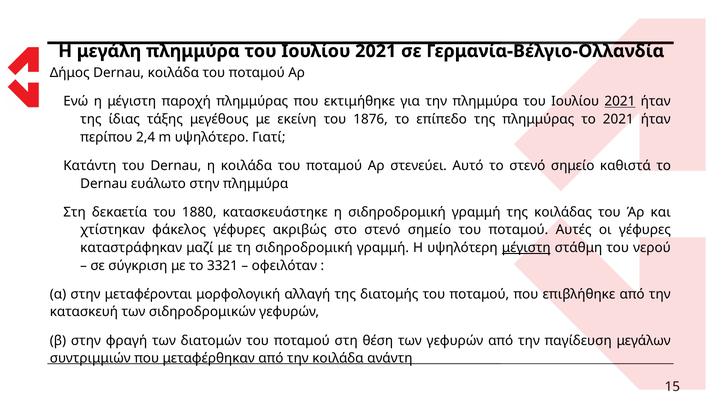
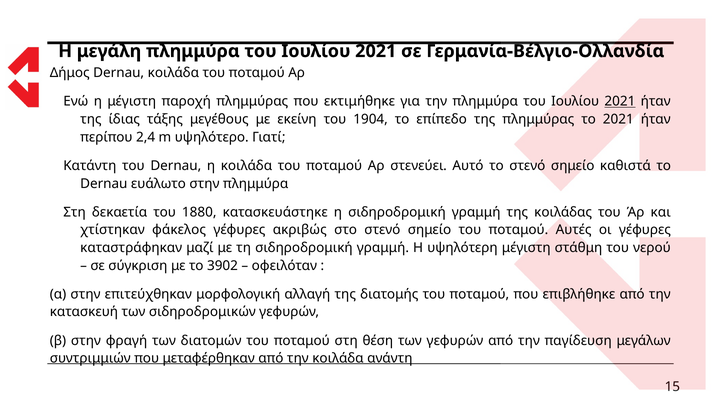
1876: 1876 -> 1904
μέγιστη at (526, 248) underline: present -> none
3321: 3321 -> 3902
μεταφέρονται: μεταφέρονται -> επιτεύχθηκαν
